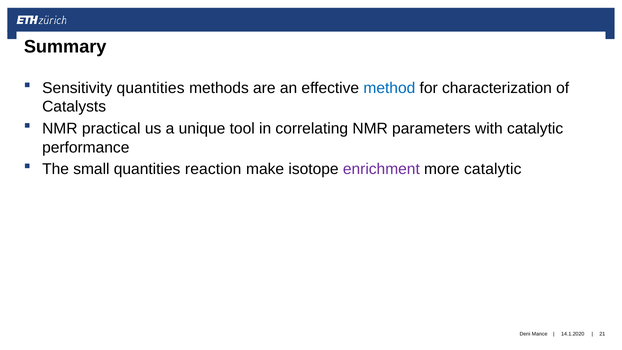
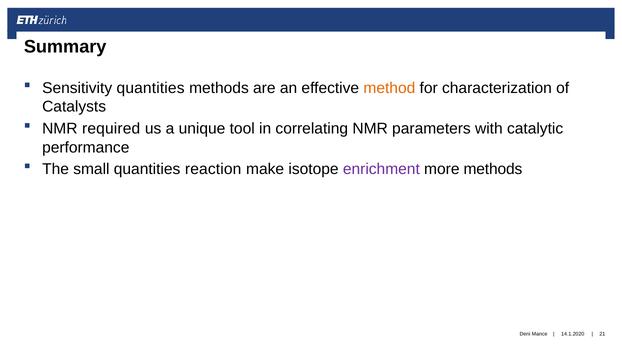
method colour: blue -> orange
practical: practical -> required
more catalytic: catalytic -> methods
